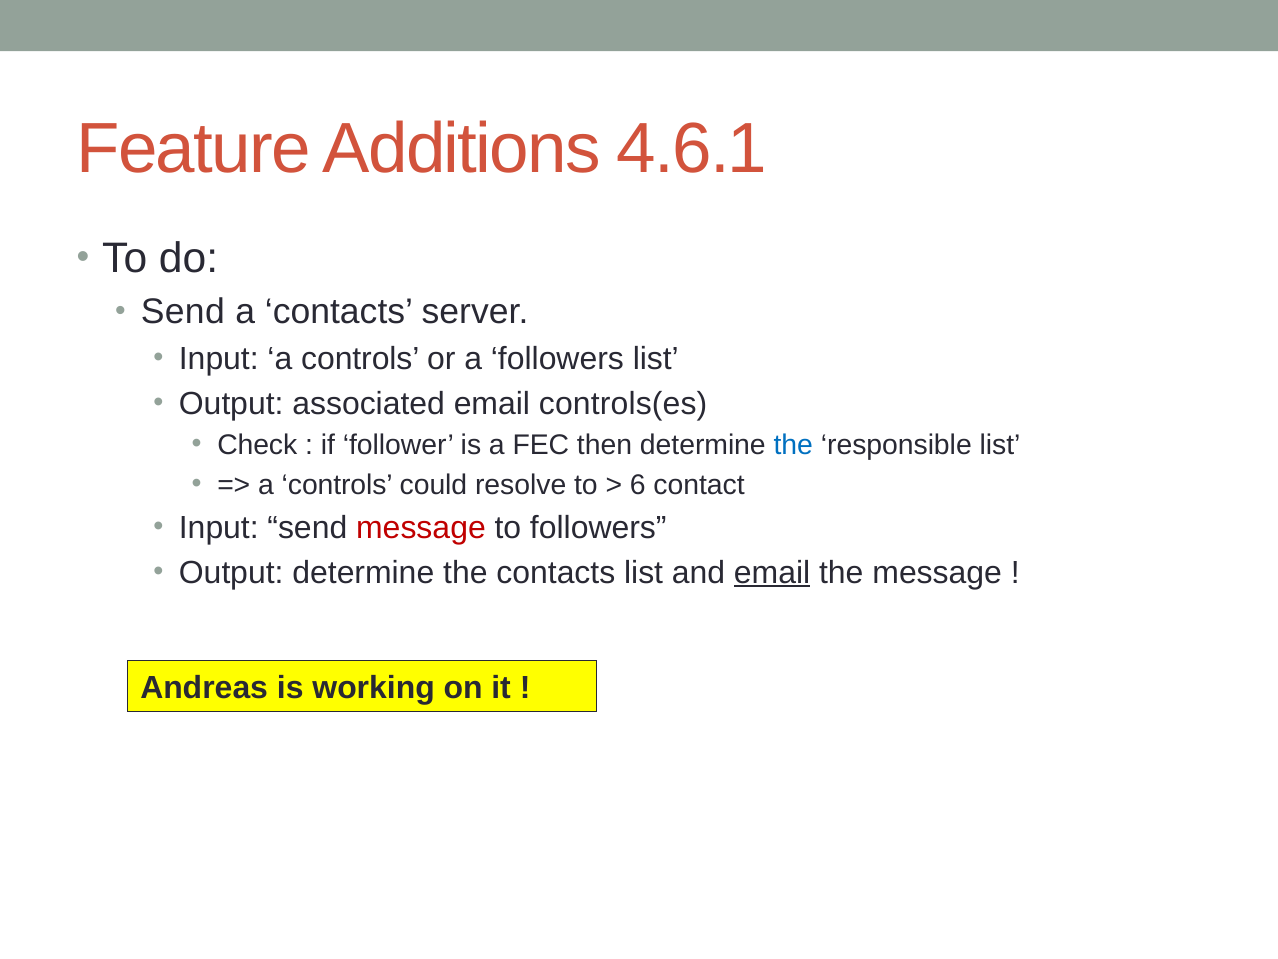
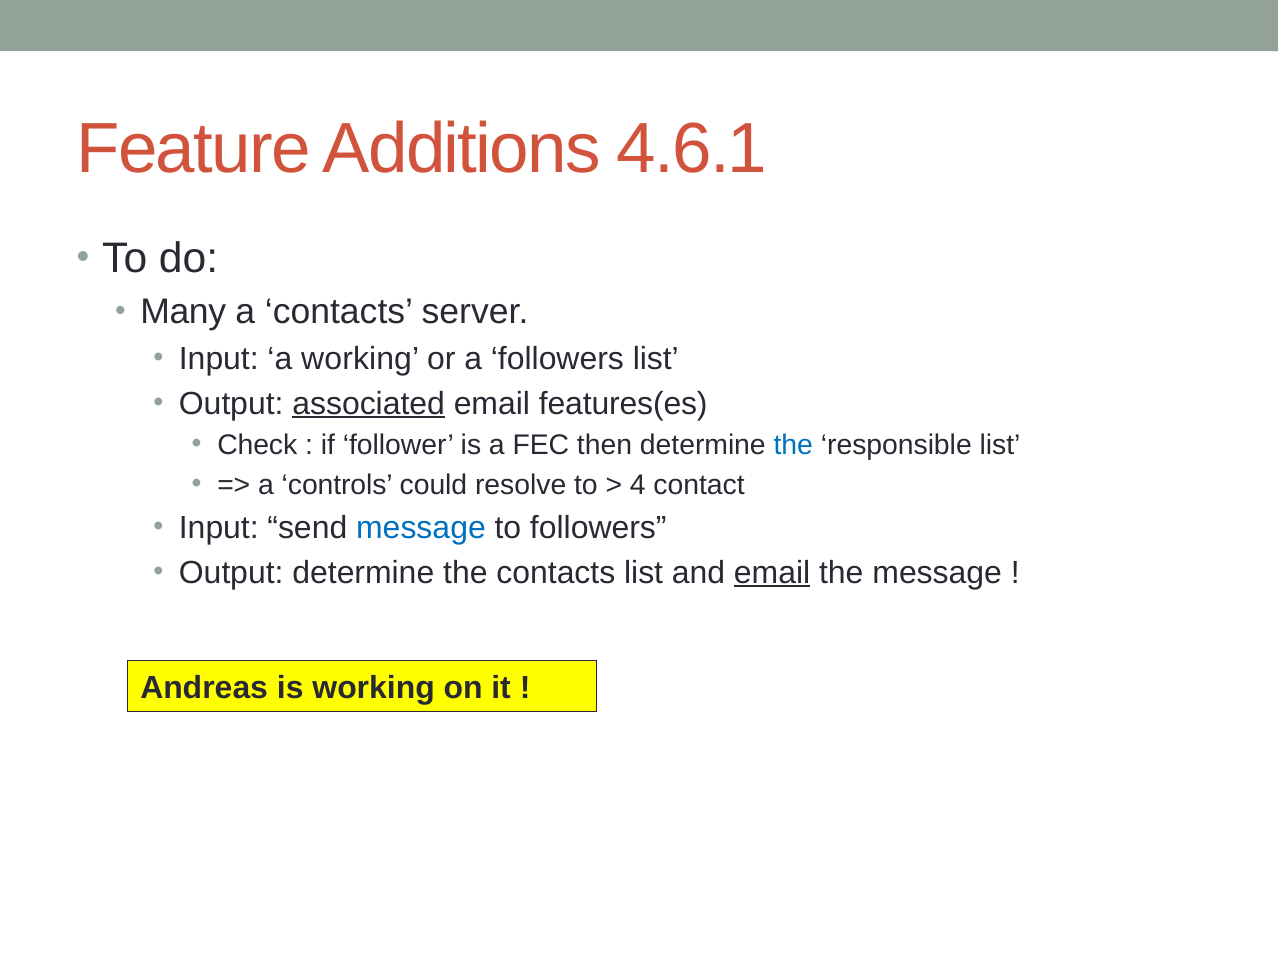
Send at (183, 312): Send -> Many
Input a controls: controls -> working
associated underline: none -> present
controls(es: controls(es -> features(es
6: 6 -> 4
message at (421, 528) colour: red -> blue
